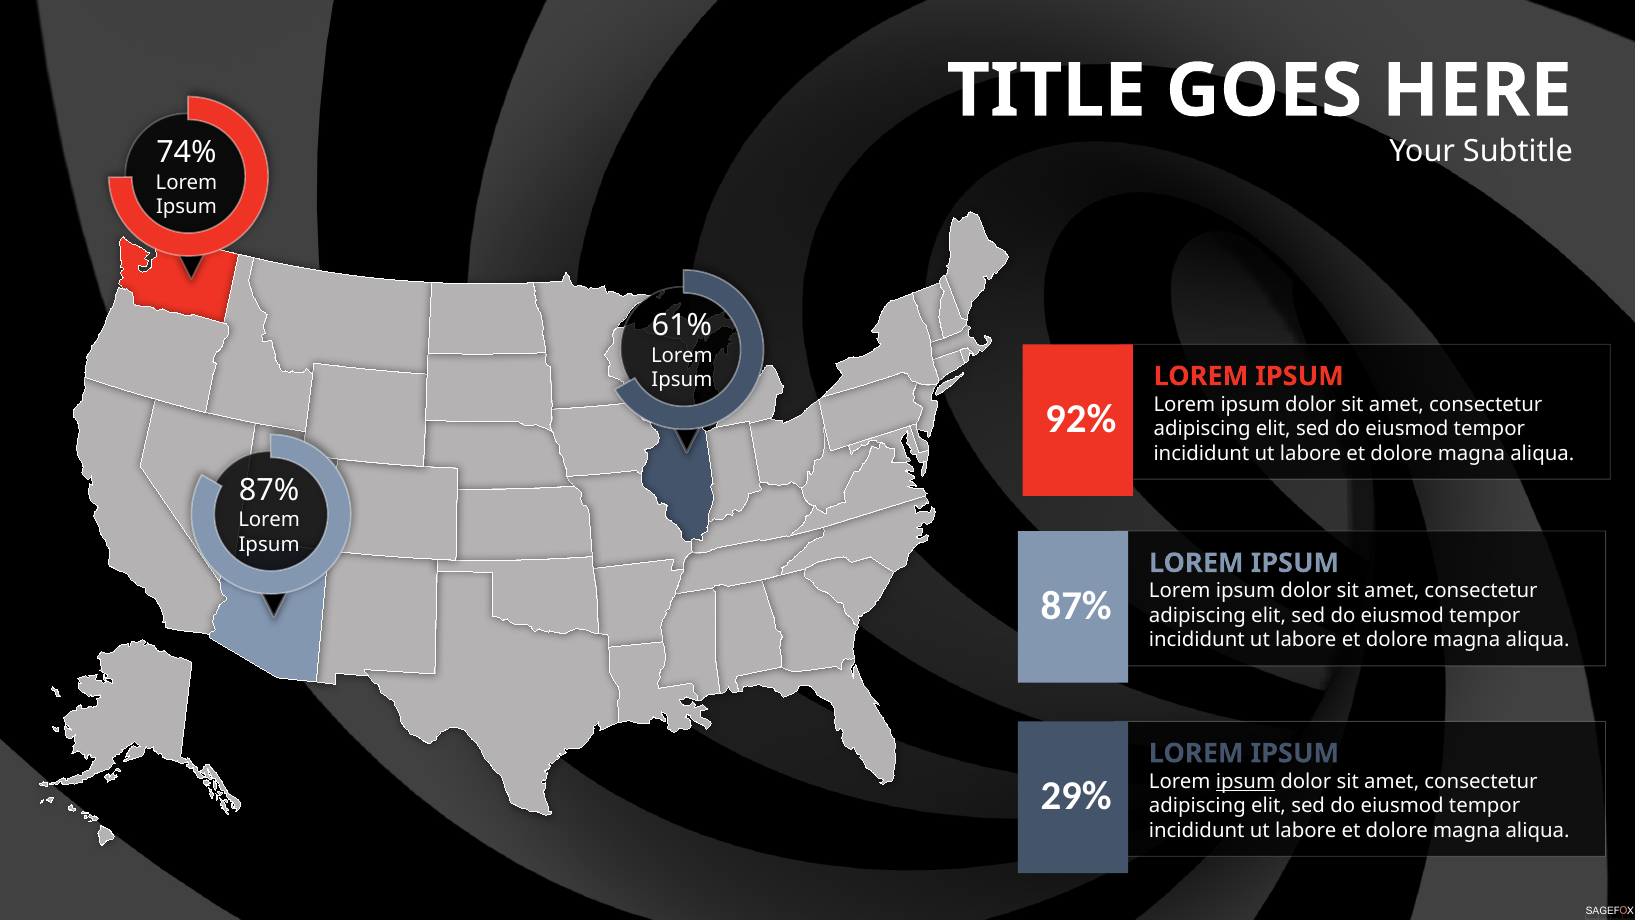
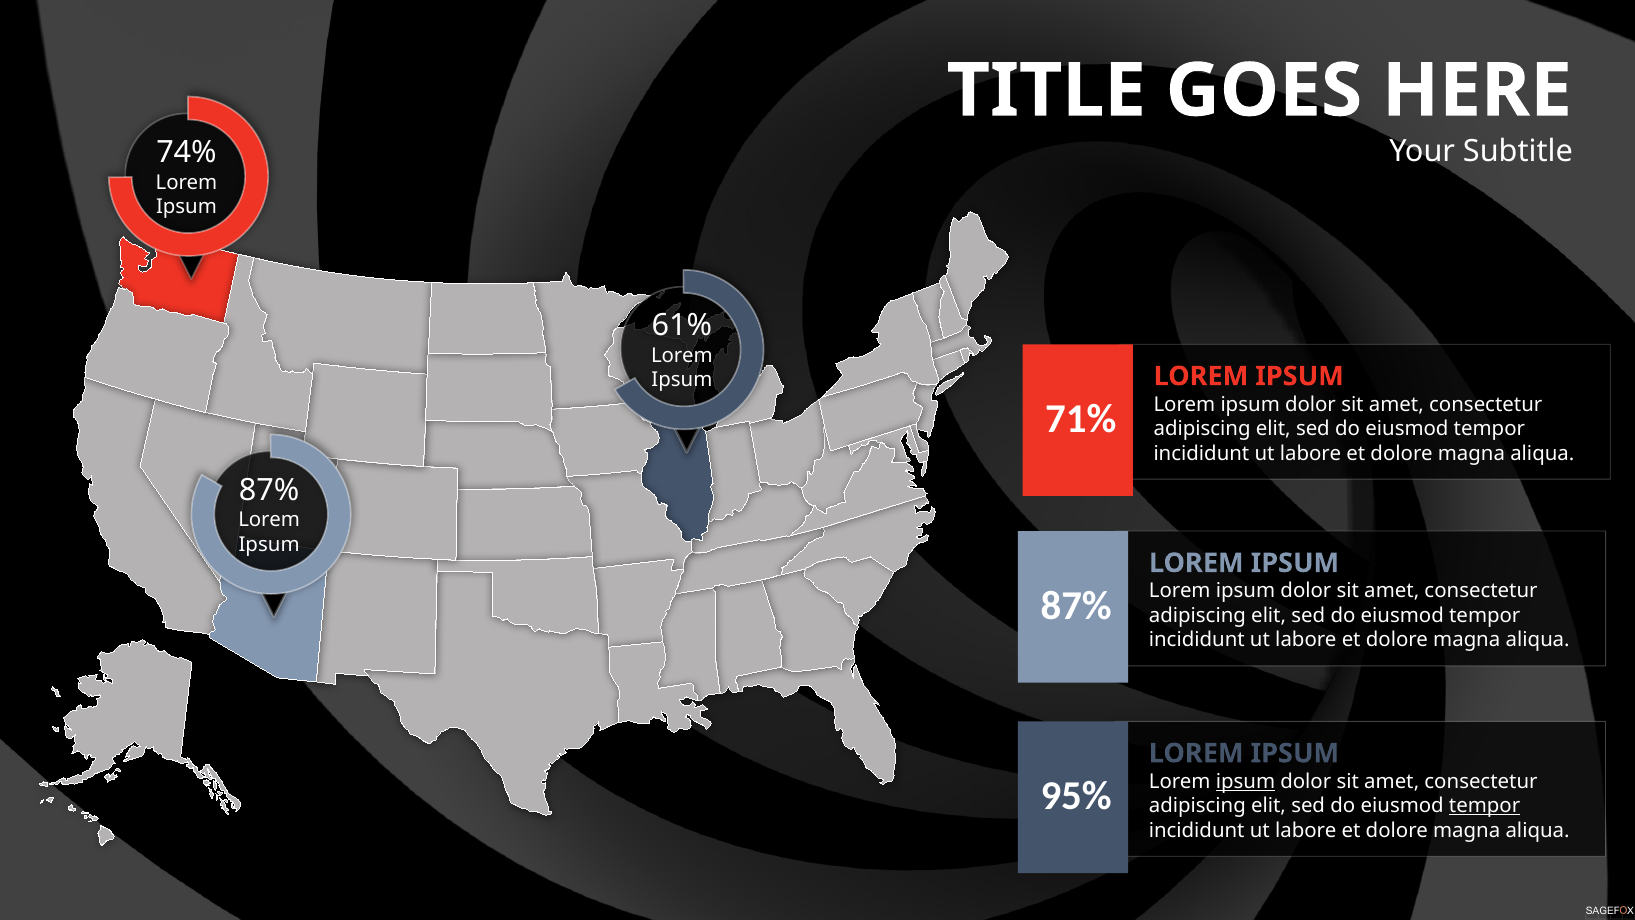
92%: 92% -> 71%
29%: 29% -> 95%
tempor at (1485, 806) underline: none -> present
